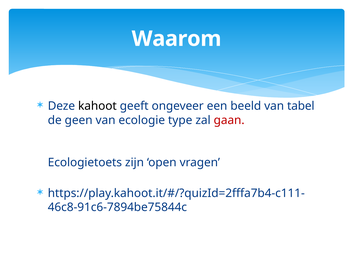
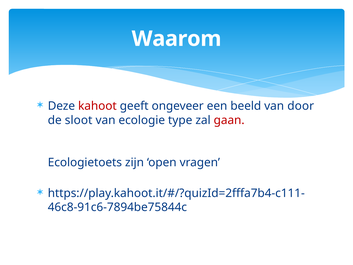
kahoot colour: black -> red
tabel: tabel -> door
geen: geen -> sloot
